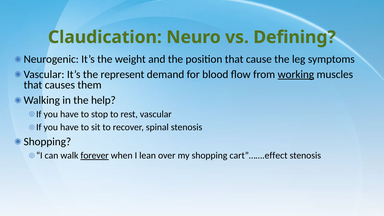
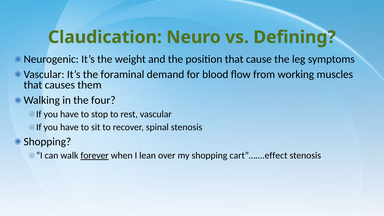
represent: represent -> foraminal
working underline: present -> none
help: help -> four
